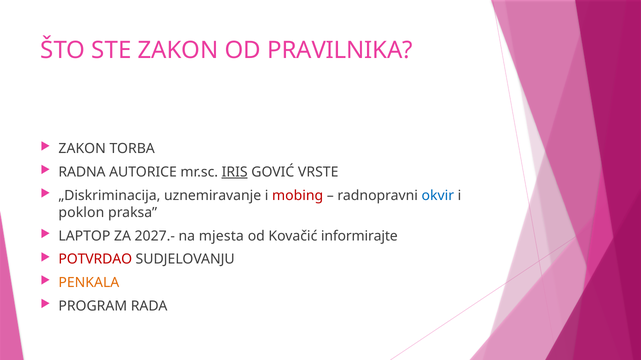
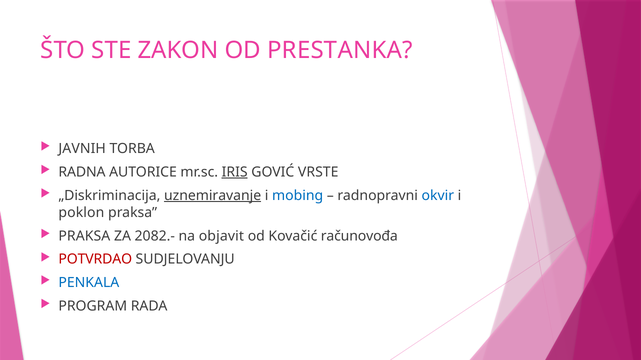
PRAVILNIKA: PRAVILNIKA -> PRESTANKA
ZAKON at (82, 149): ZAKON -> JAVNIH
uznemiravanje underline: none -> present
mobing colour: red -> blue
LAPTOP at (84, 236): LAPTOP -> PRAKSA
2027.-: 2027.- -> 2082.-
mjesta: mjesta -> objavit
informirajte: informirajte -> računovođa
PENKALA colour: orange -> blue
